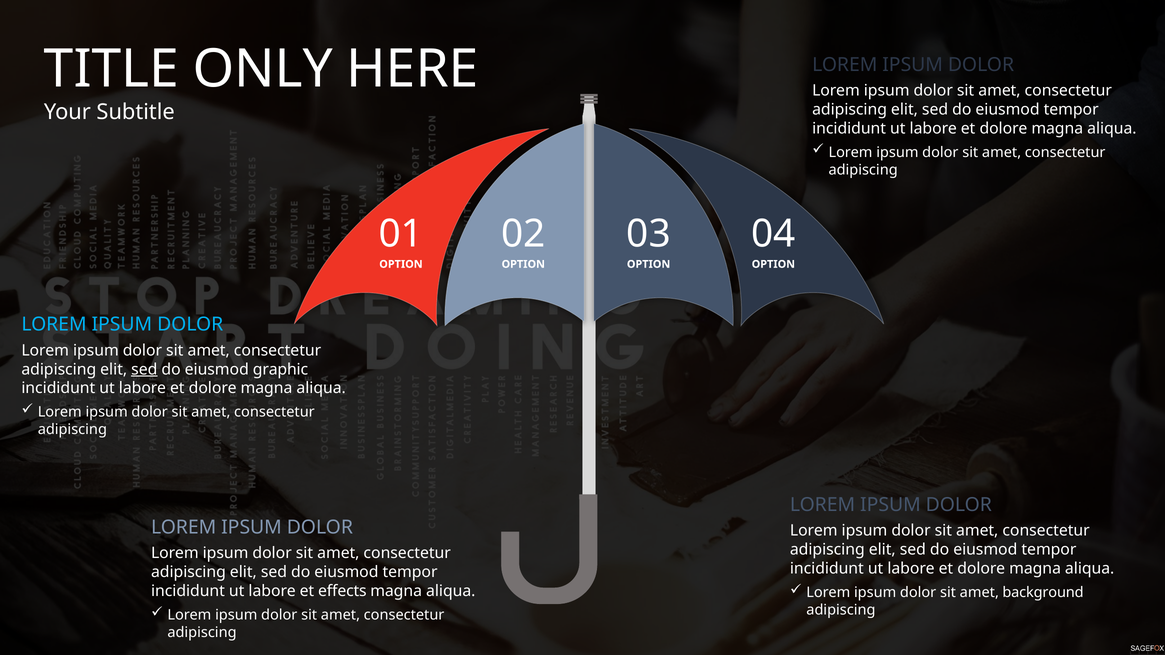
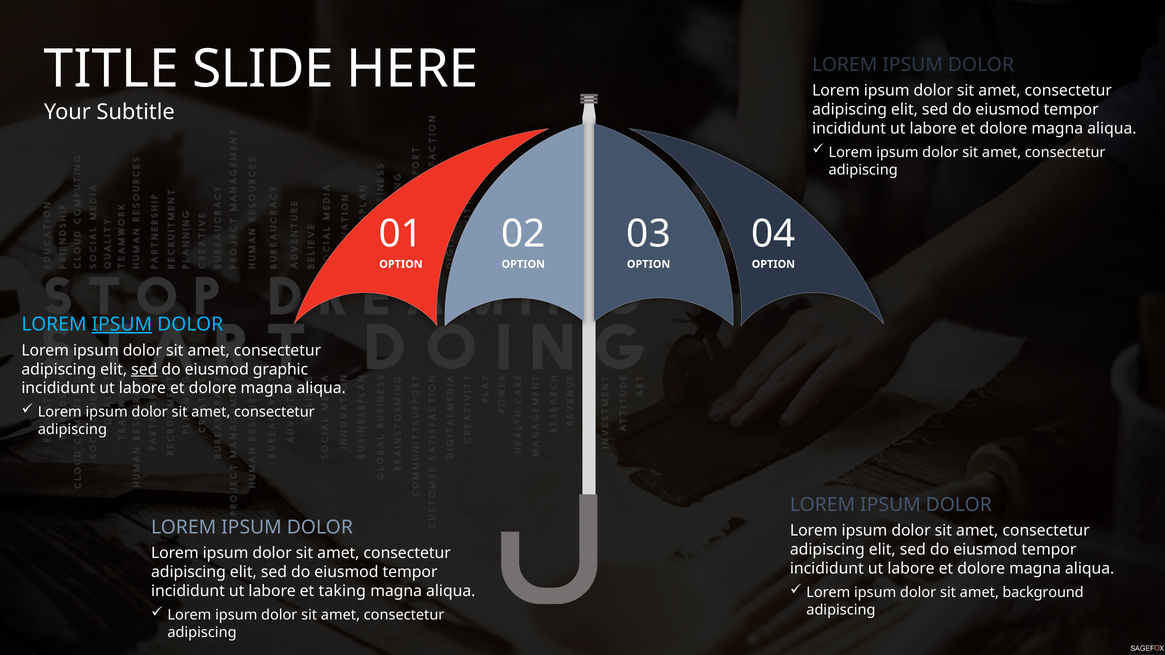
ONLY: ONLY -> SLIDE
IPSUM at (122, 325) underline: none -> present
effects: effects -> taking
